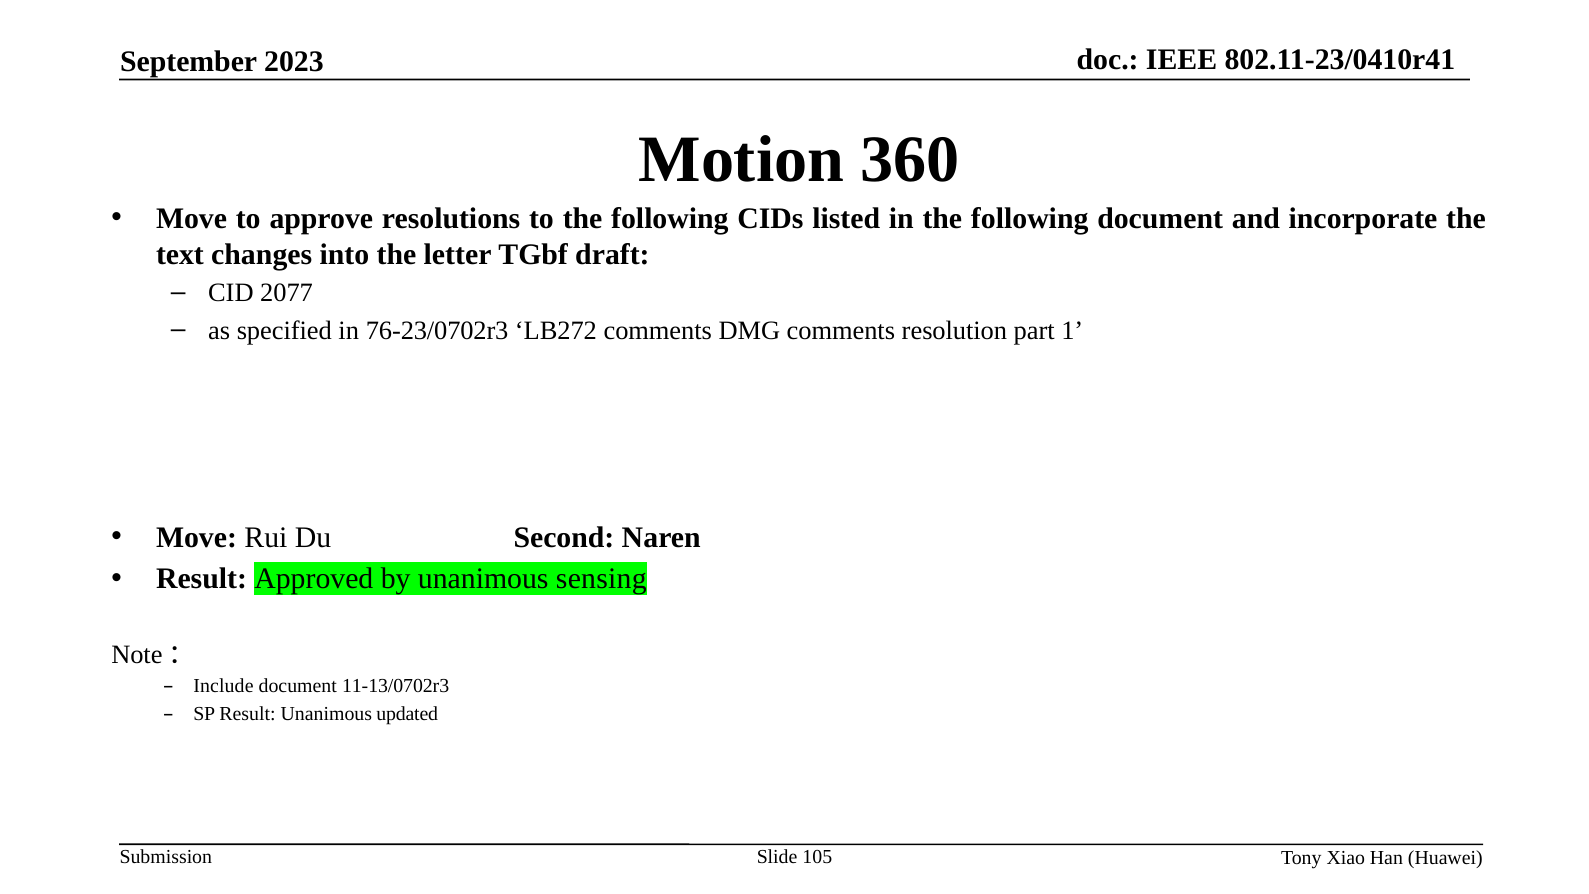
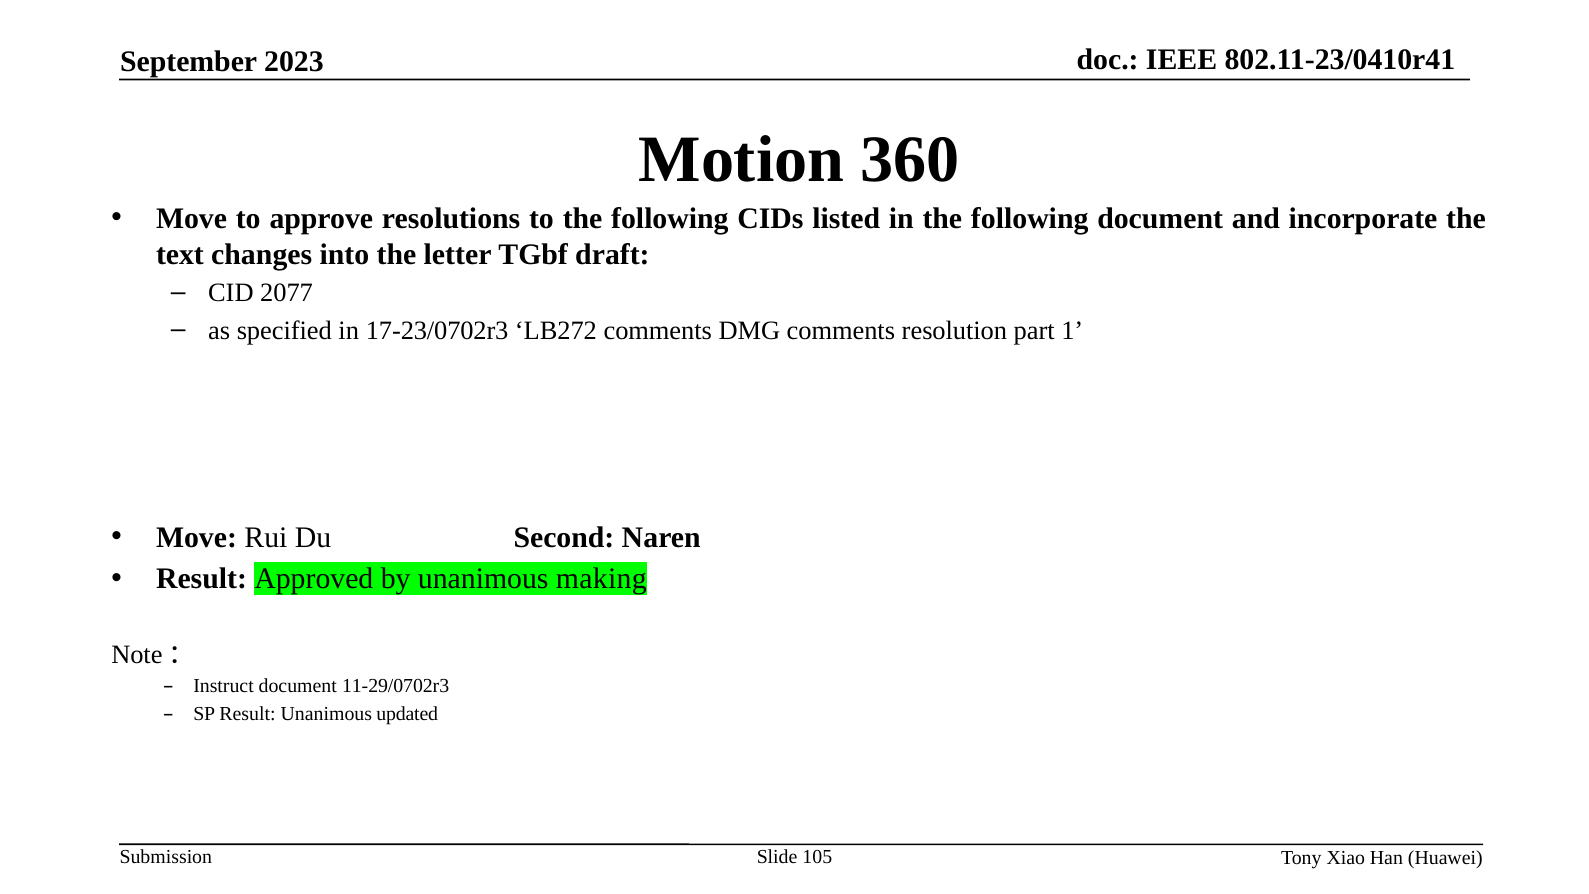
76-23/0702r3: 76-23/0702r3 -> 17-23/0702r3
sensing: sensing -> making
Include: Include -> Instruct
11-13/0702r3: 11-13/0702r3 -> 11-29/0702r3
